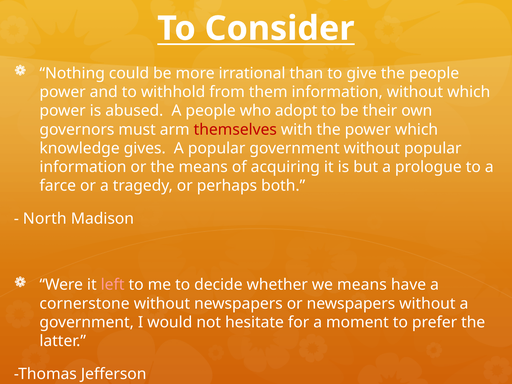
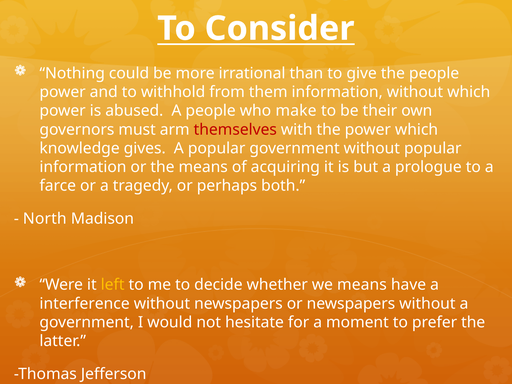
adopt: adopt -> make
left colour: pink -> yellow
cornerstone: cornerstone -> interference
